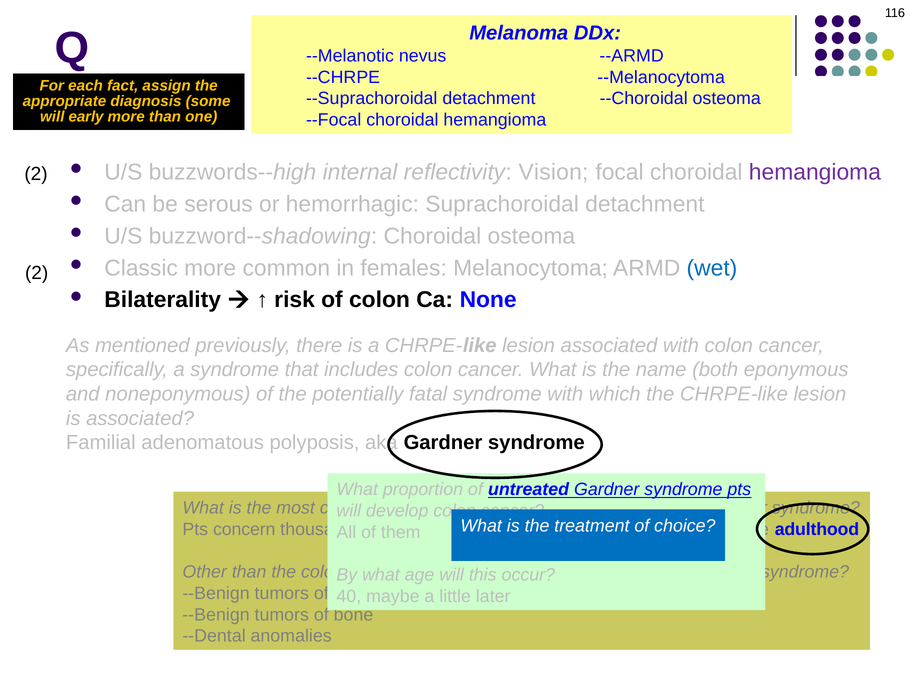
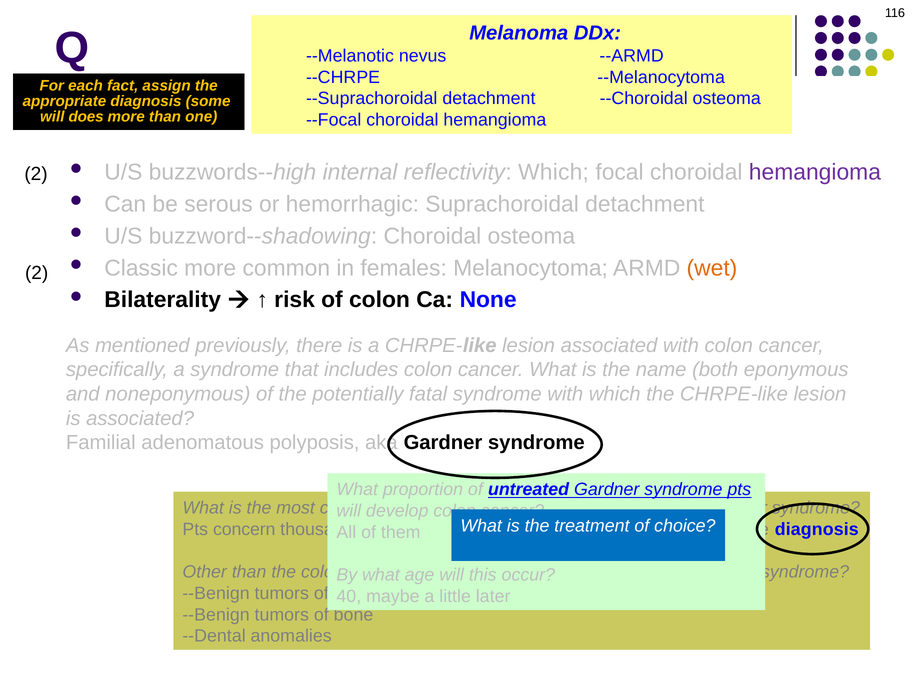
early: early -> does
reflectivity Vision: Vision -> Which
wet colour: blue -> orange
adulthood at (817, 530): adulthood -> diagnosis
